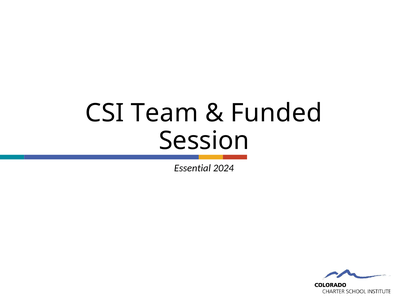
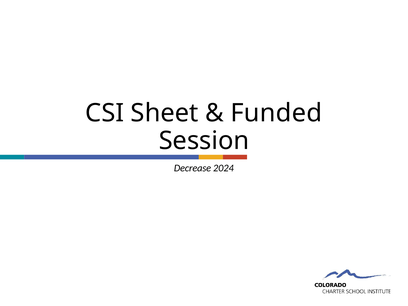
Team: Team -> Sheet
Essential: Essential -> Decrease
